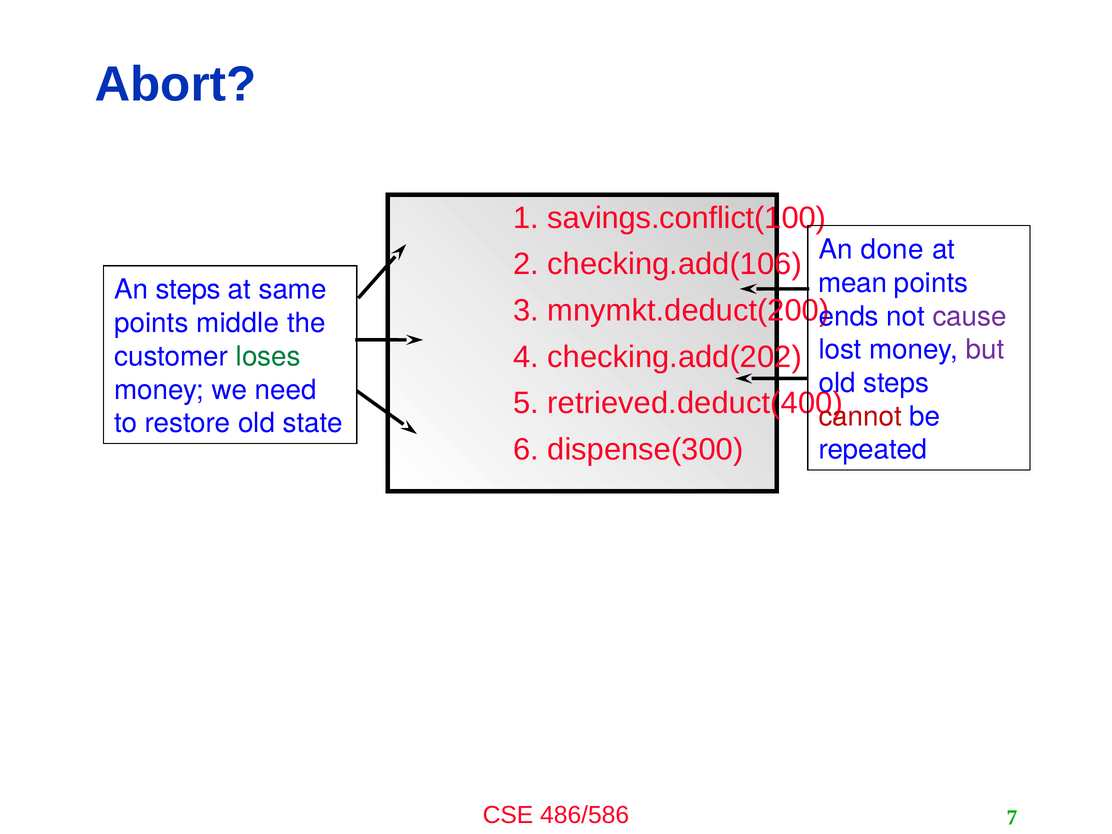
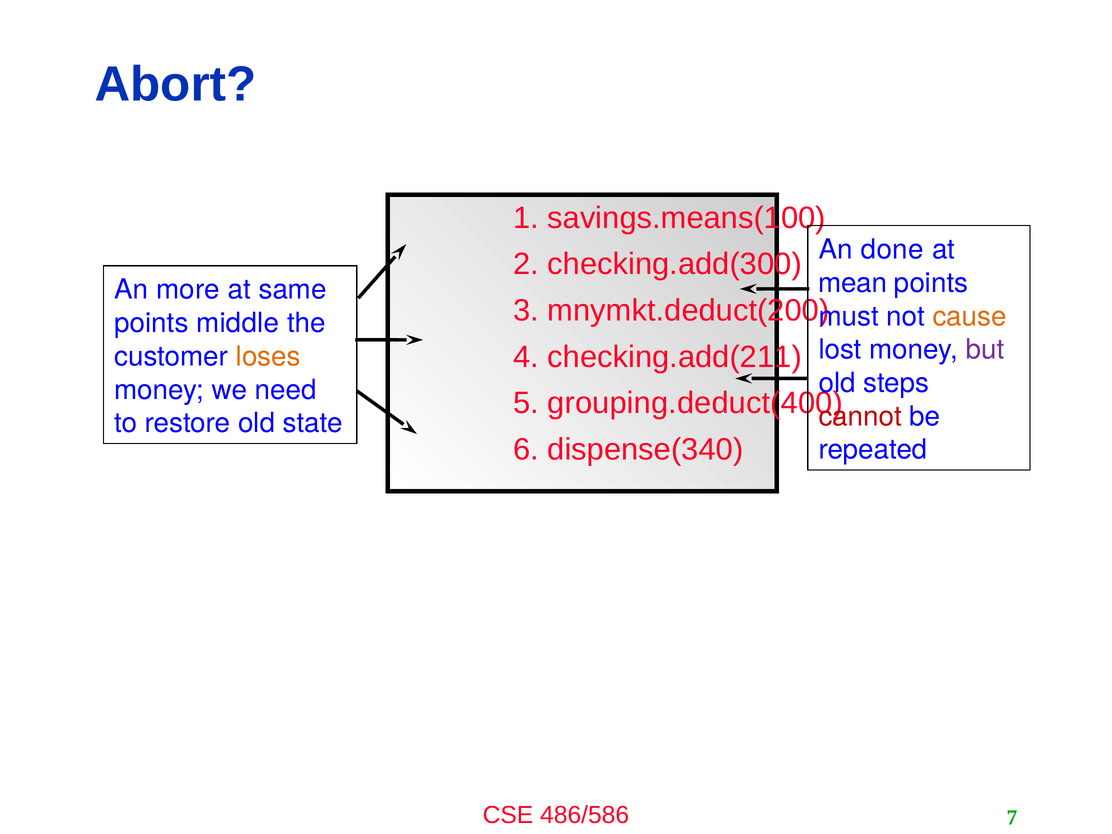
savings.conflict(100: savings.conflict(100 -> savings.means(100
checking.add(106: checking.add(106 -> checking.add(300
An steps: steps -> more
ends: ends -> must
cause colour: purple -> orange
checking.add(202: checking.add(202 -> checking.add(211
loses colour: green -> orange
retrieved.deduct(400: retrieved.deduct(400 -> grouping.deduct(400
dispense(300: dispense(300 -> dispense(340
